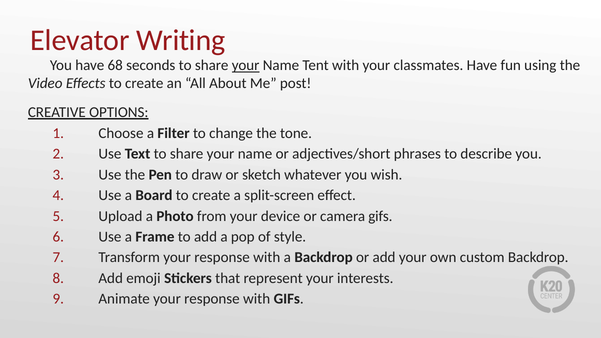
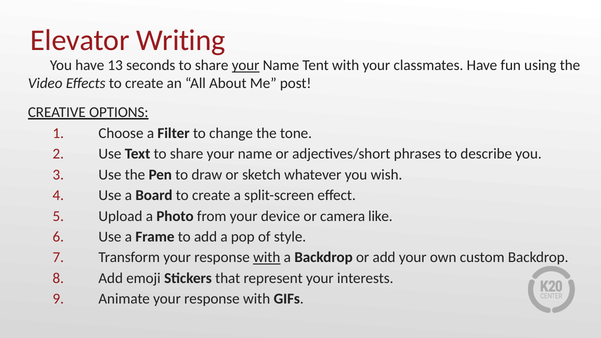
68: 68 -> 13
camera gifs: gifs -> like
with at (267, 258) underline: none -> present
